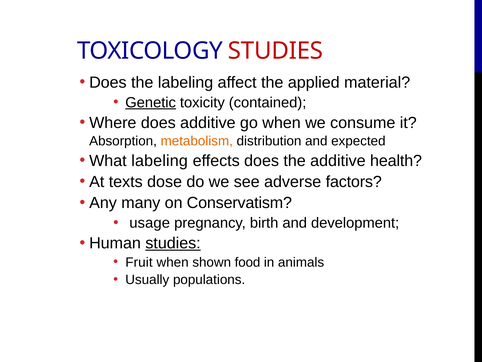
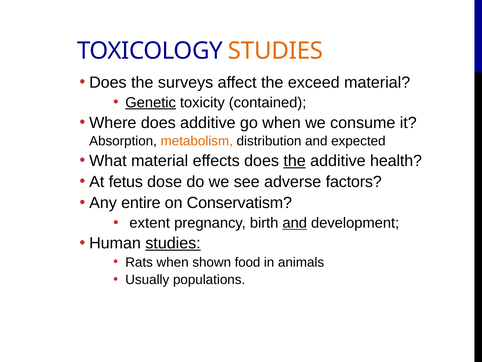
STUDIES at (275, 51) colour: red -> orange
the labeling: labeling -> surveys
applied: applied -> exceed
What labeling: labeling -> material
the at (295, 161) underline: none -> present
texts: texts -> fetus
many: many -> entire
usage: usage -> extent
and at (295, 223) underline: none -> present
Fruit: Fruit -> Rats
